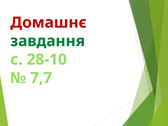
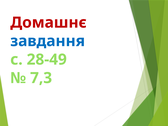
завдання colour: green -> blue
28-10: 28-10 -> 28-49
7,7: 7,7 -> 7,3
